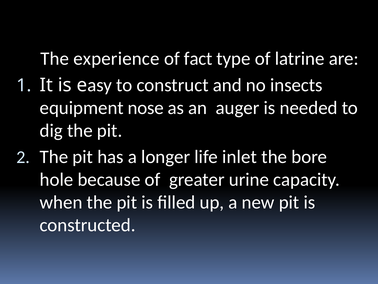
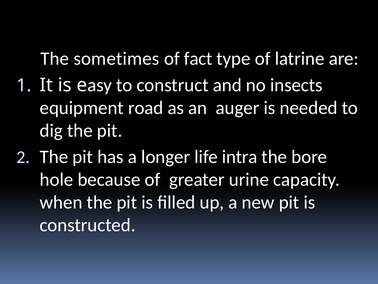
experience: experience -> sometimes
nose: nose -> road
inlet: inlet -> intra
